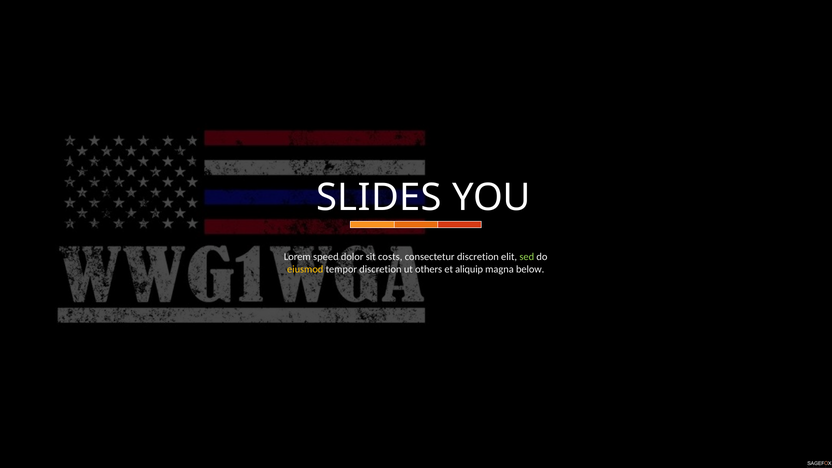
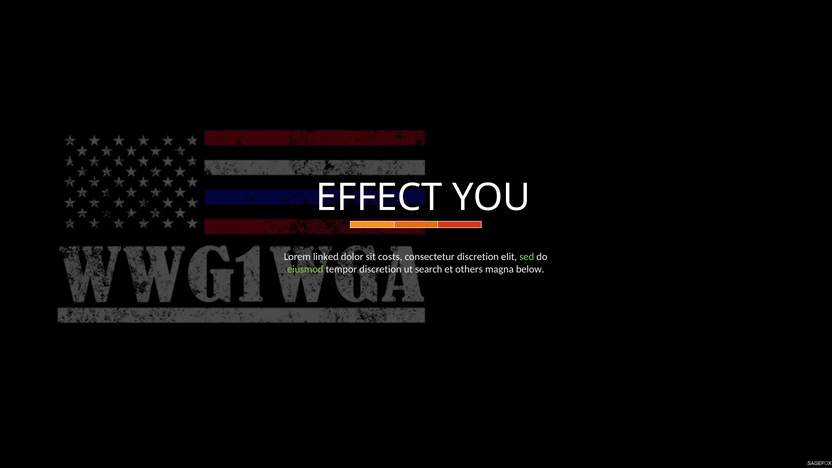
SLIDES: SLIDES -> EFFECT
speed: speed -> linked
eiusmod colour: yellow -> light green
others: others -> search
aliquip: aliquip -> others
